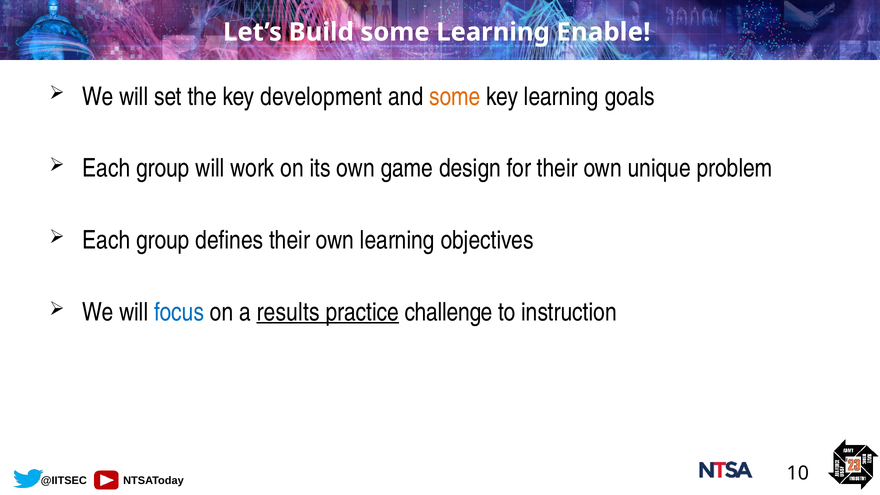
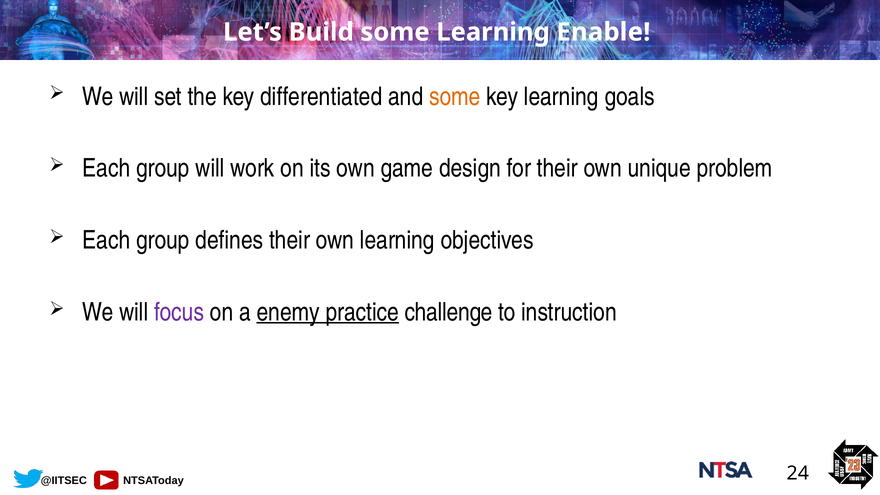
development: development -> differentiated
focus colour: blue -> purple
results: results -> enemy
10: 10 -> 24
